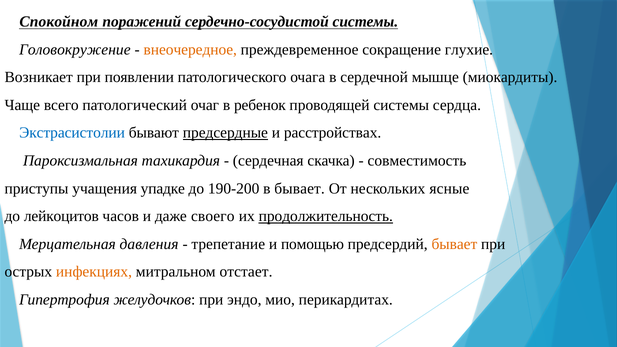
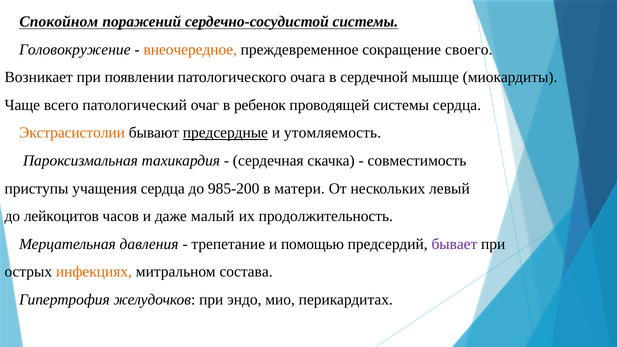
глухие: глухие -> своего
Экстрасистолии colour: blue -> orange
расстройствах: расстройствах -> утомляемость
учащения упадке: упадке -> сердца
190-200: 190-200 -> 985-200
в бывает: бывает -> матери
ясные: ясные -> левый
своего: своего -> малый
продолжительность underline: present -> none
бывает at (454, 244) colour: orange -> purple
отстает: отстает -> состава
